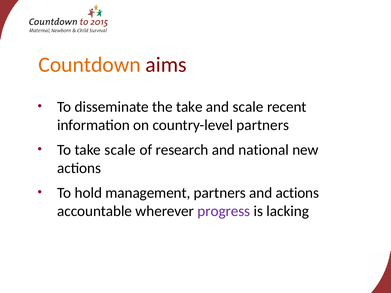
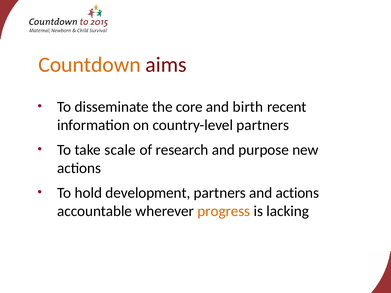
the take: take -> core
and scale: scale -> birth
national: national -> purpose
management: management -> development
progress colour: purple -> orange
